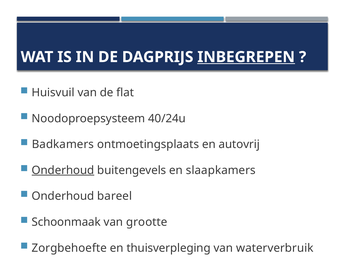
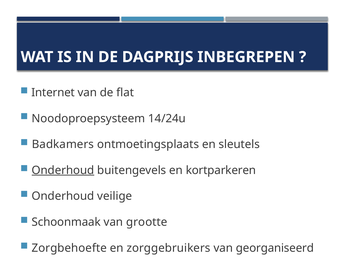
INBEGREPEN underline: present -> none
Huisvuil: Huisvuil -> Internet
40/24u: 40/24u -> 14/24u
autovrij: autovrij -> sleutels
slaapkamers: slaapkamers -> kortparkeren
bareel: bareel -> veilige
thuisverpleging: thuisverpleging -> zorggebruikers
waterverbruik: waterverbruik -> georganiseerd
